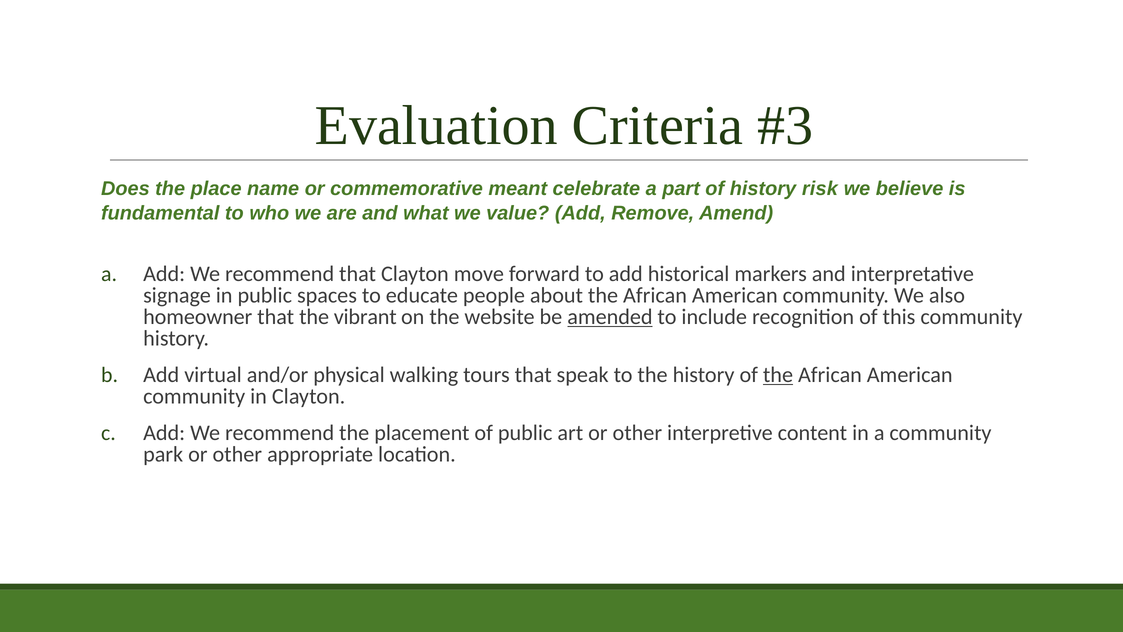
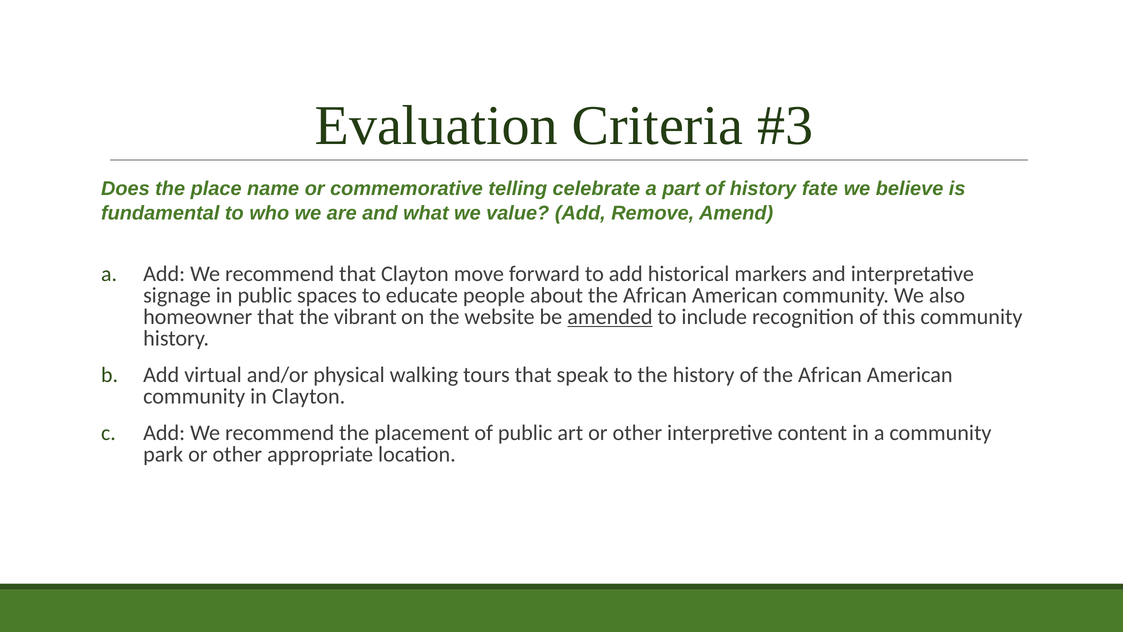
meant: meant -> telling
risk: risk -> fate
the at (778, 375) underline: present -> none
